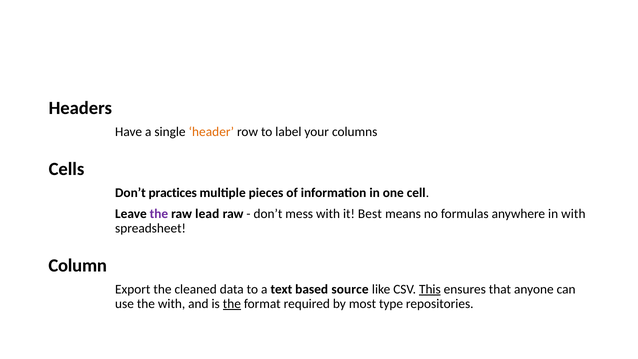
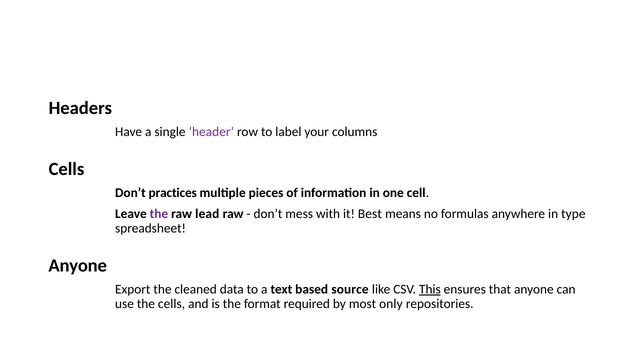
header colour: orange -> purple
in with: with -> type
Column at (78, 265): Column -> Anyone
the with: with -> cells
the at (232, 304) underline: present -> none
type: type -> only
